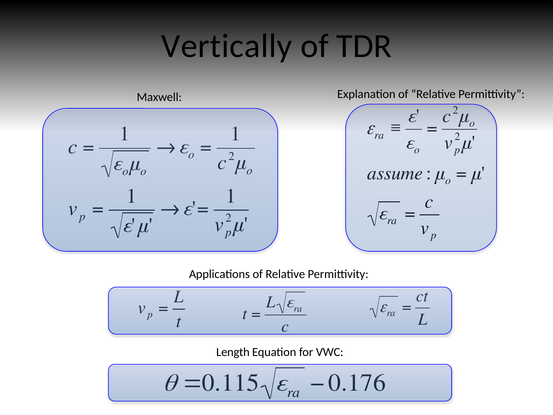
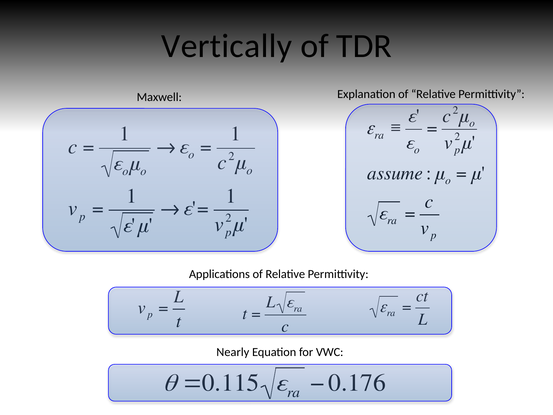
Length: Length -> Nearly
